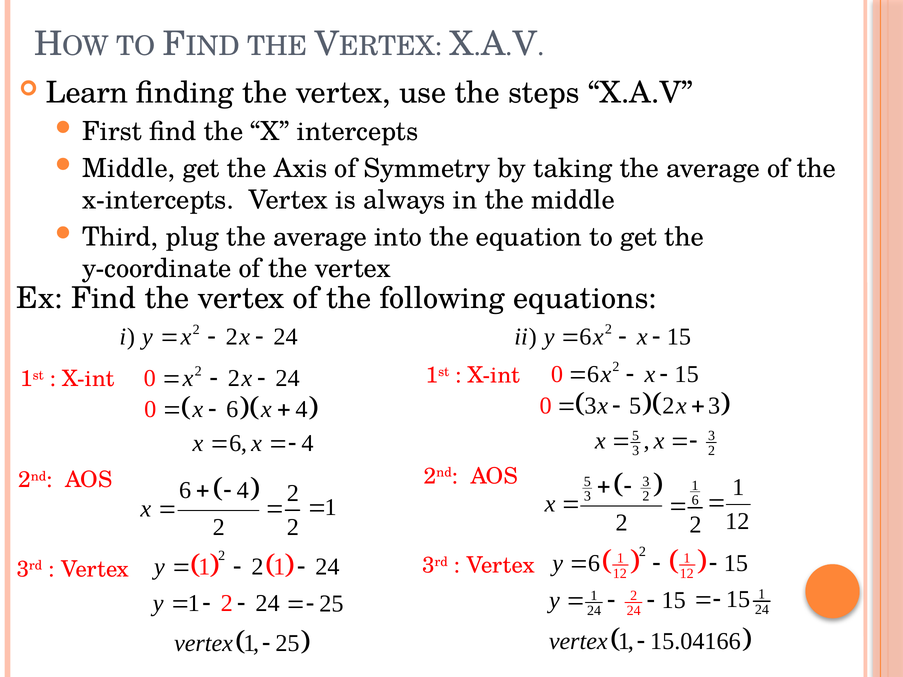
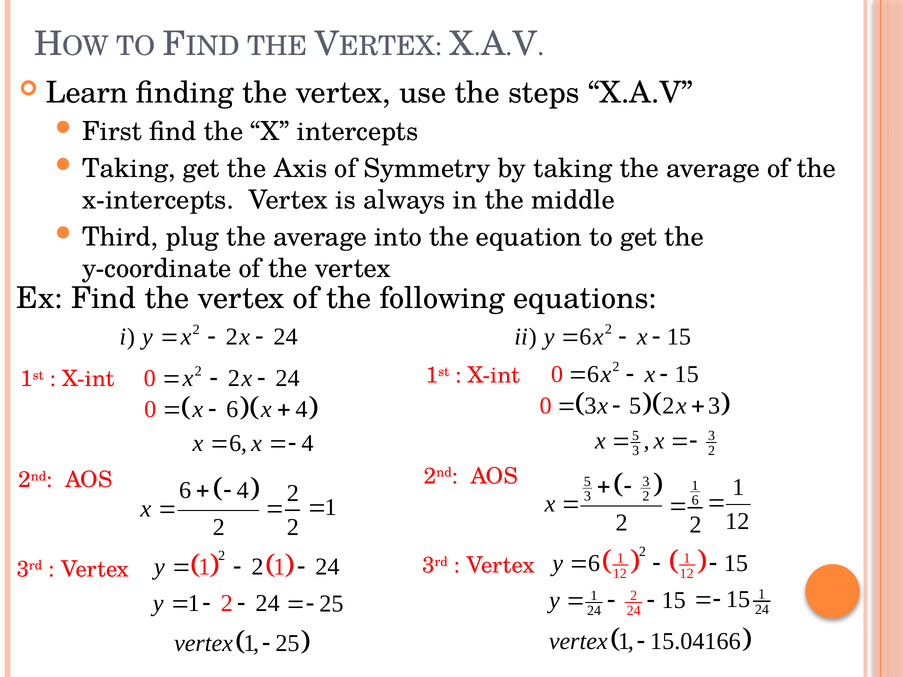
Middle at (129, 169): Middle -> Taking
